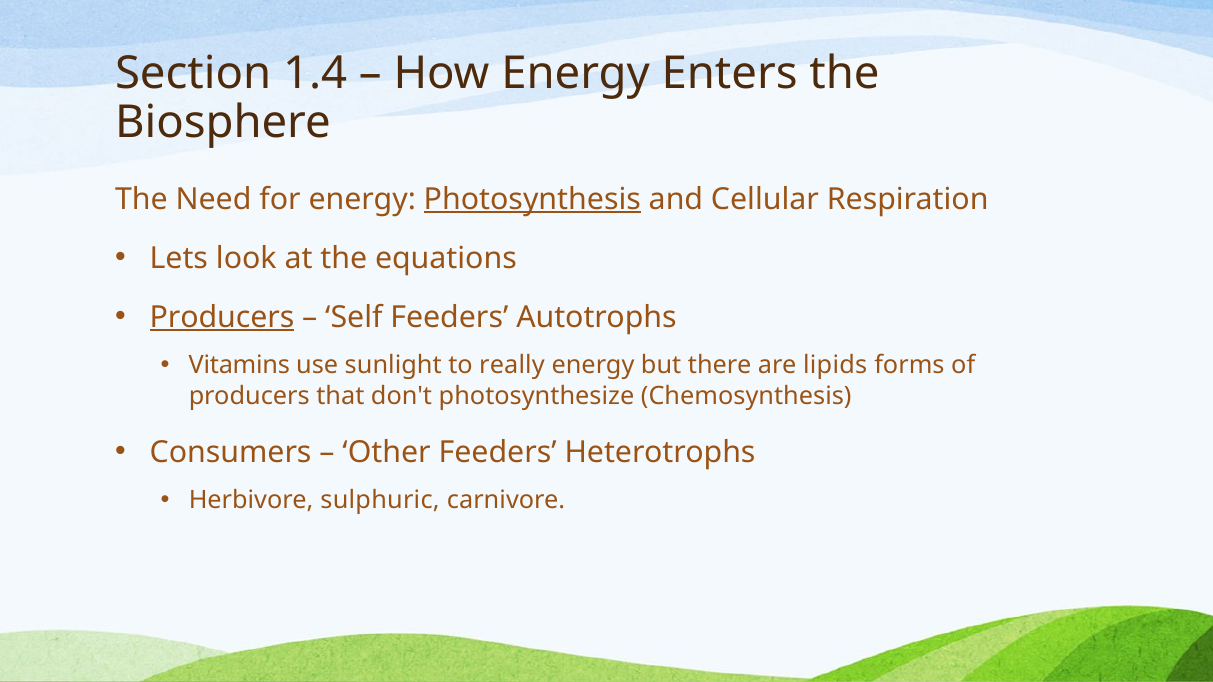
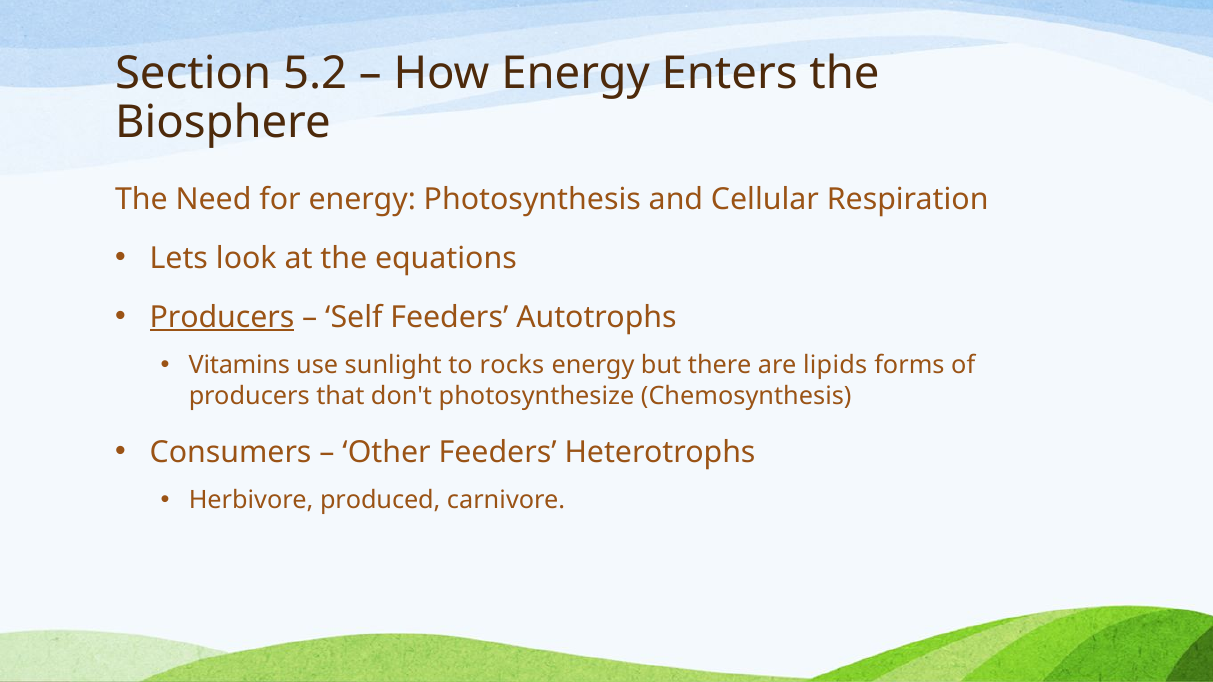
1.4: 1.4 -> 5.2
Photosynthesis underline: present -> none
really: really -> rocks
sulphuric: sulphuric -> produced
